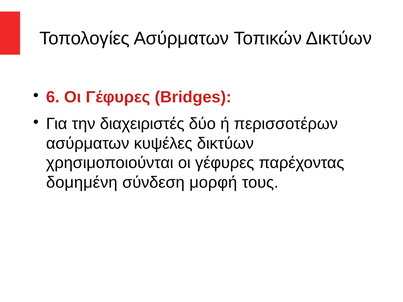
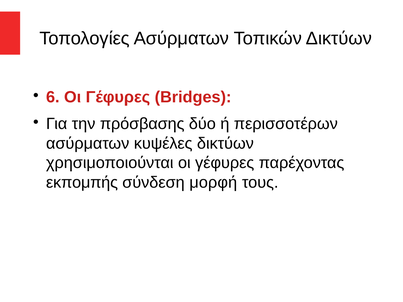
διαχειριστές: διαχειριστές -> πρόσβασης
δομημένη: δομημένη -> εκπομπής
